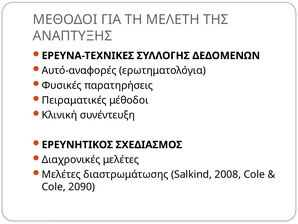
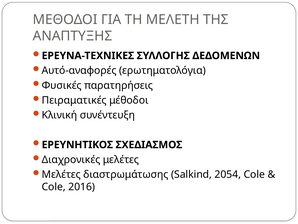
2008: 2008 -> 2054
2090: 2090 -> 2016
